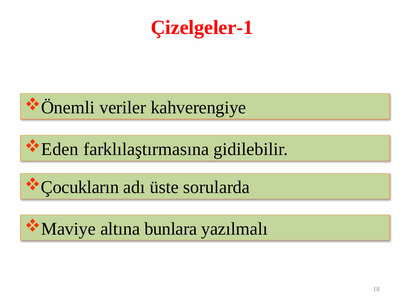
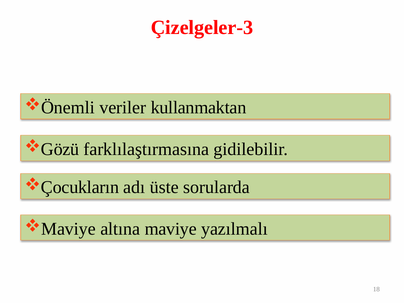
Çizelgeler-1: Çizelgeler-1 -> Çizelgeler-3
kahverengiye: kahverengiye -> kullanmaktan
Eden: Eden -> Gözü
altına bunlara: bunlara -> maviye
